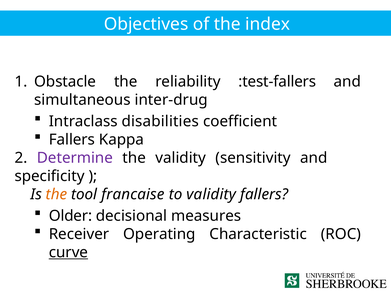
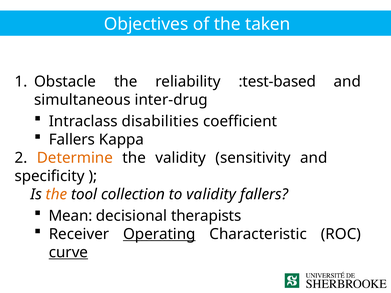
index: index -> taken
:test-fallers: :test-fallers -> :test-based
Determine colour: purple -> orange
francaise: francaise -> collection
Older: Older -> Mean
measures: measures -> therapists
Operating underline: none -> present
